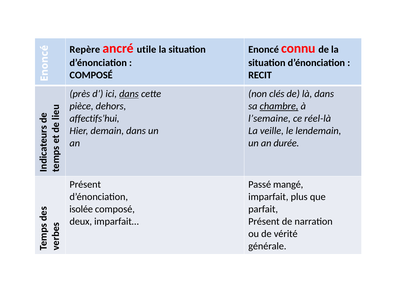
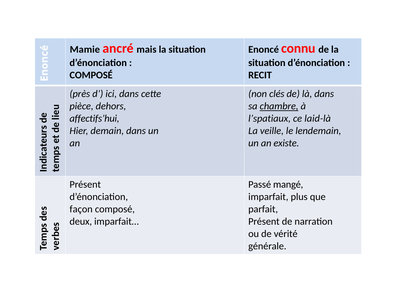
Repère: Repère -> Mamie
utile: utile -> mais
dans at (129, 94) underline: present -> none
l’semaine: l’semaine -> l’spatiaux
réel-là: réel-là -> laid-là
durée: durée -> existe
isolée: isolée -> façon
